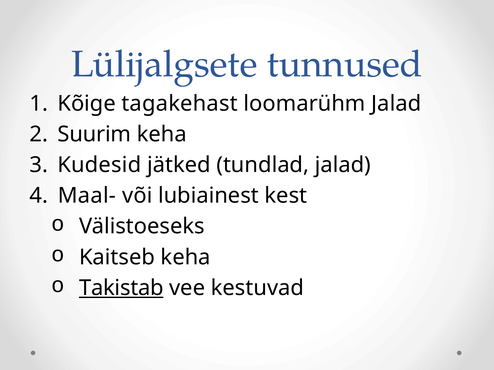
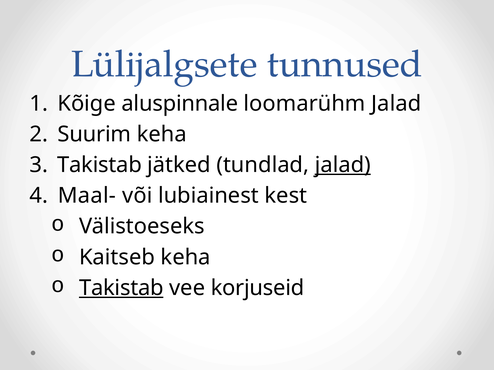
tagakehast: tagakehast -> aluspinnale
Kudesid at (99, 165): Kudesid -> Takistab
jalad at (343, 165) underline: none -> present
kestuvad: kestuvad -> korjuseid
